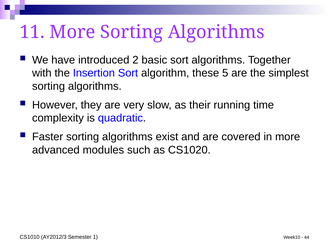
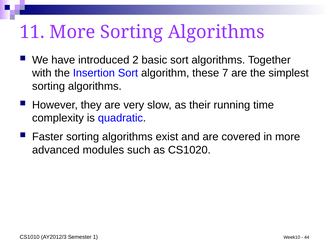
5: 5 -> 7
